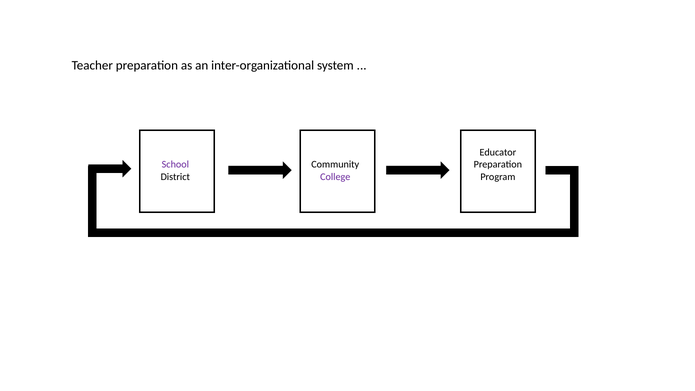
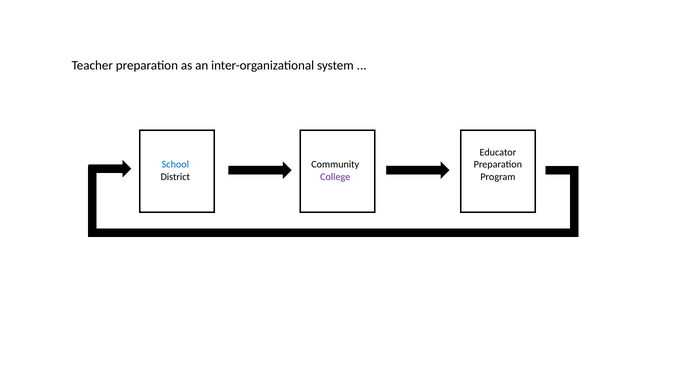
School colour: purple -> blue
